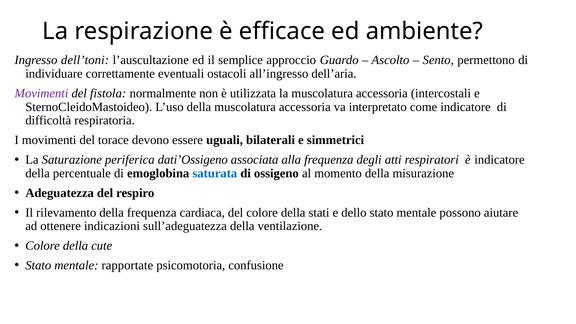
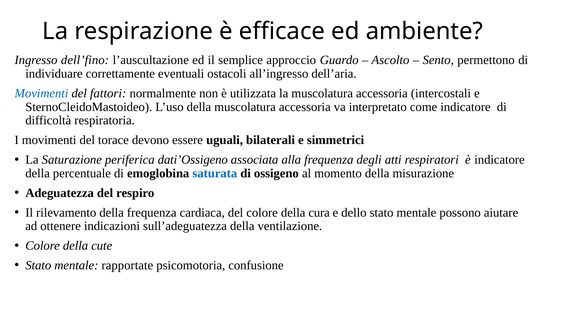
dell’toni: dell’toni -> dell’fino
Movimenti at (41, 93) colour: purple -> blue
fistola: fistola -> fattori
stati: stati -> cura
